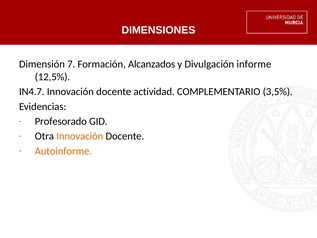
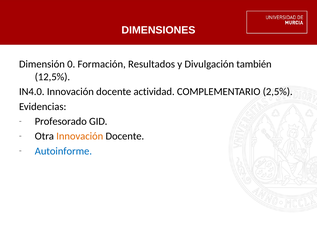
7: 7 -> 0
Alcanzados: Alcanzados -> Resultados
informe: informe -> también
IN4.7: IN4.7 -> IN4.0
3,5%: 3,5% -> 2,5%
Autoinforme colour: orange -> blue
